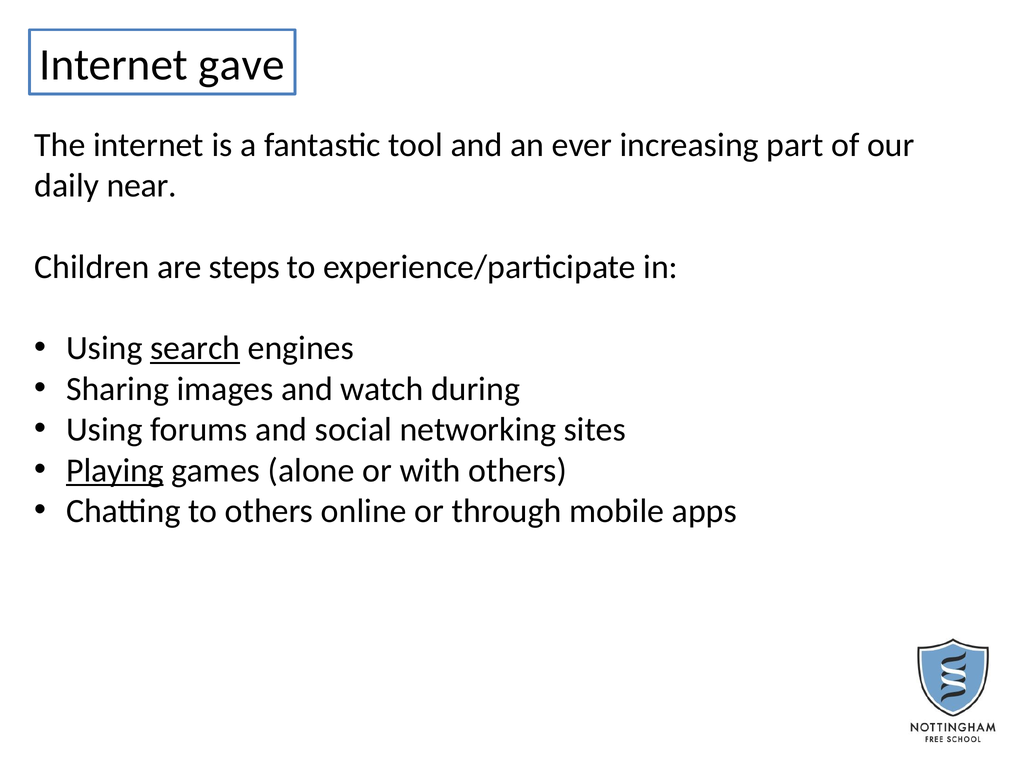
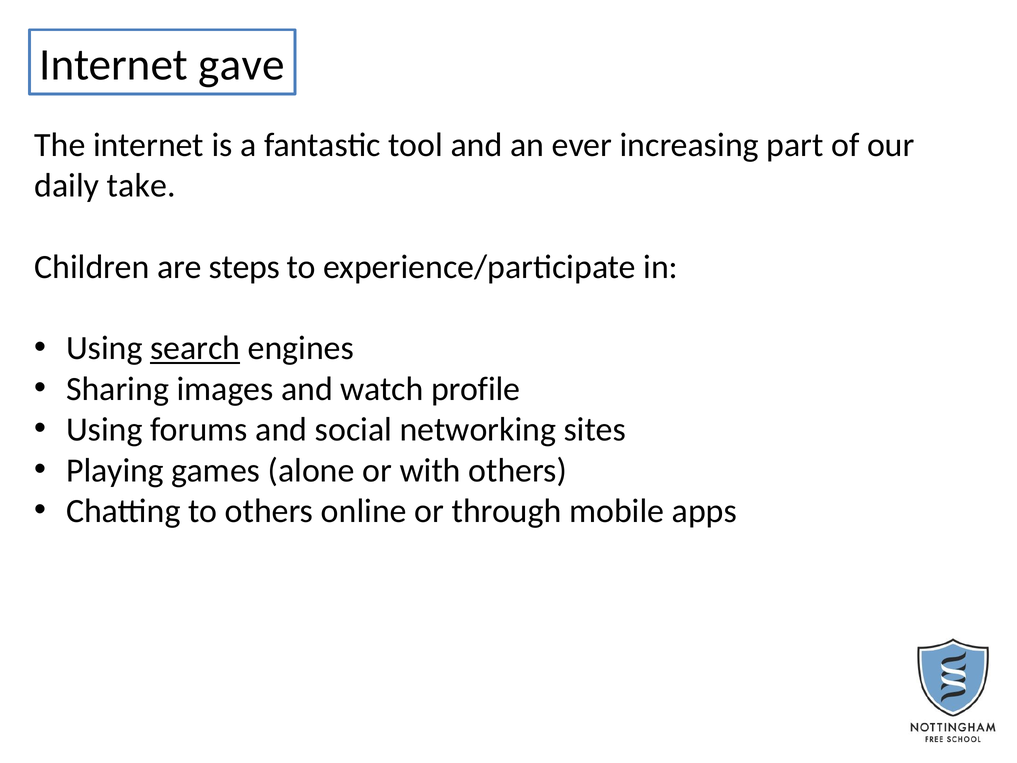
near: near -> take
during: during -> profile
Playing underline: present -> none
